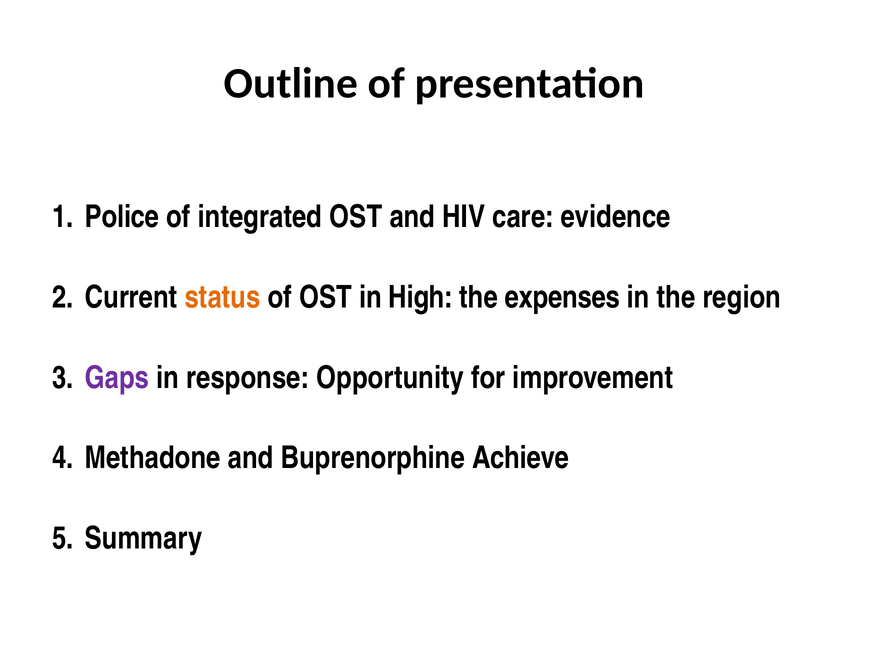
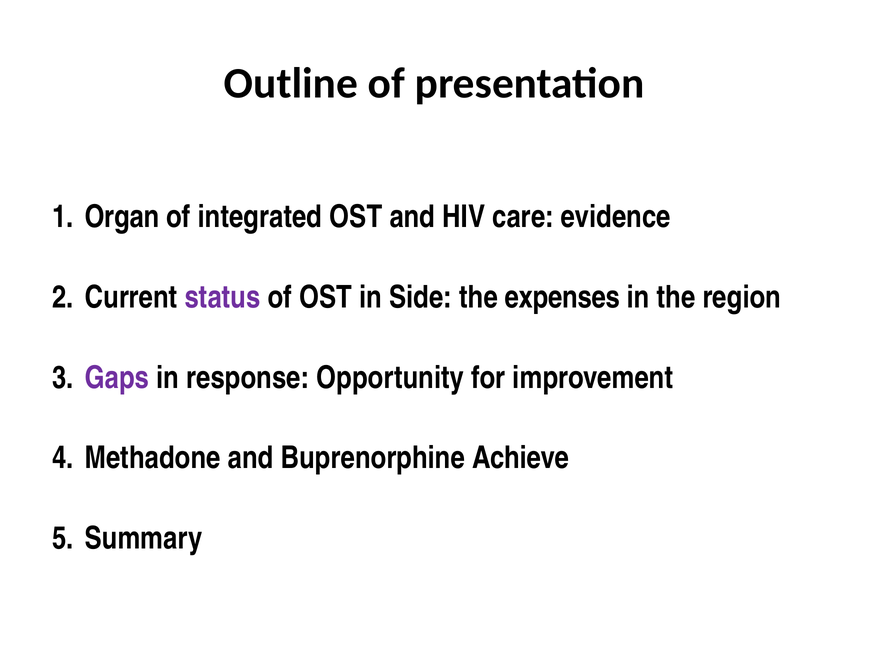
Police: Police -> Organ
status colour: orange -> purple
High: High -> Side
